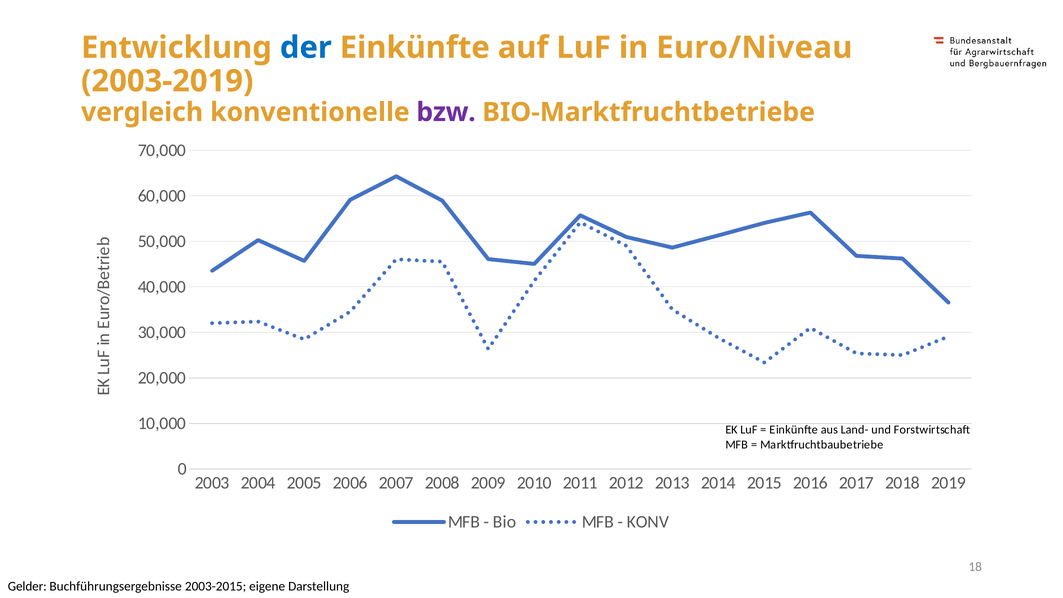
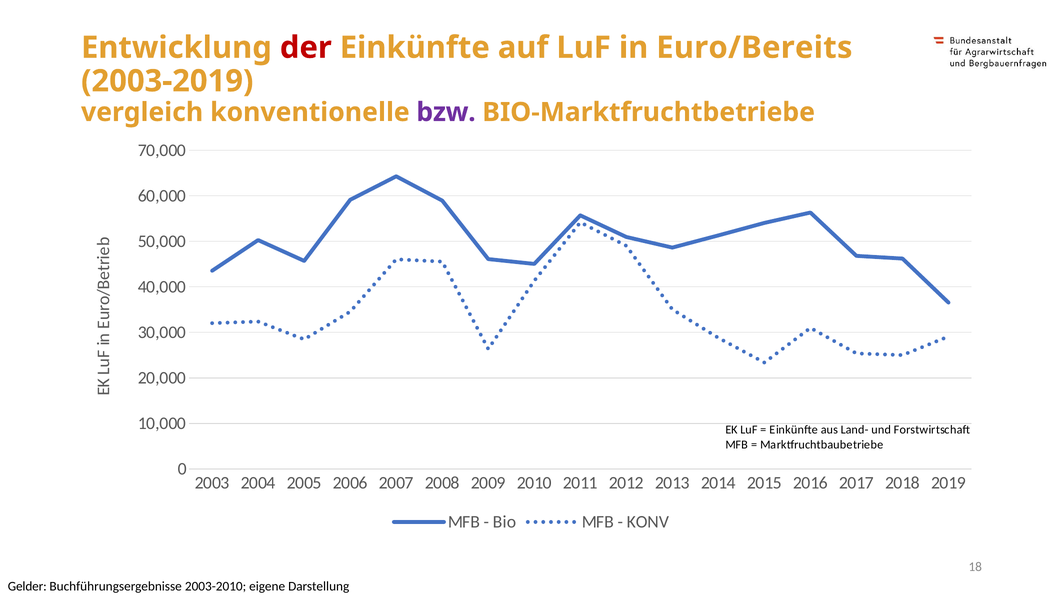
der colour: blue -> red
Euro/Niveau: Euro/Niveau -> Euro/Bereits
2003-2015: 2003-2015 -> 2003-2010
